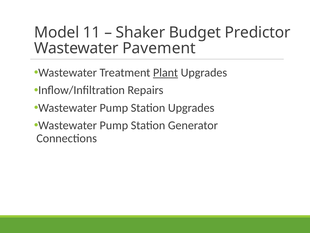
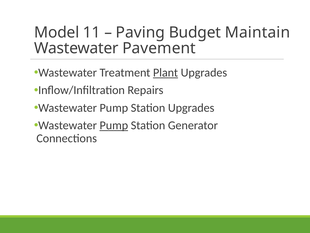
Shaker: Shaker -> Paving
Predictor: Predictor -> Maintain
Pump at (114, 125) underline: none -> present
